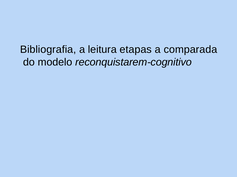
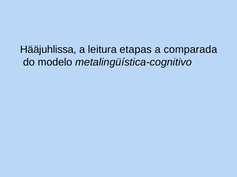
Bibliografia: Bibliografia -> Hääjuhlissa
reconquistarem-cognitivo: reconquistarem-cognitivo -> metalingüística-cognitivo
